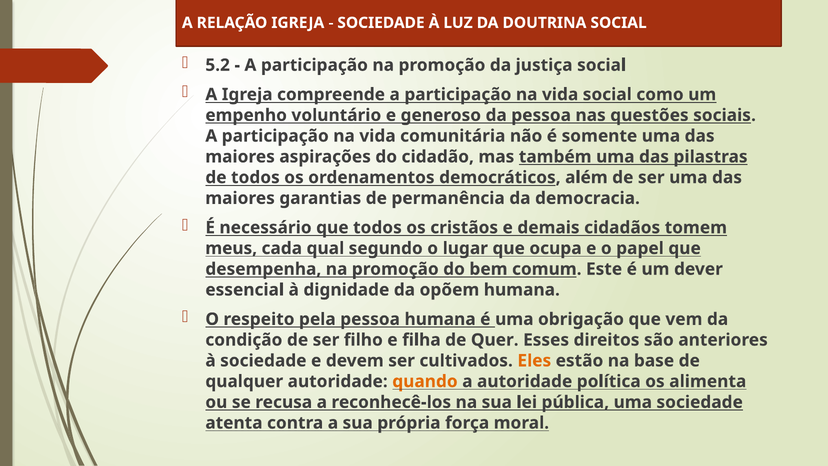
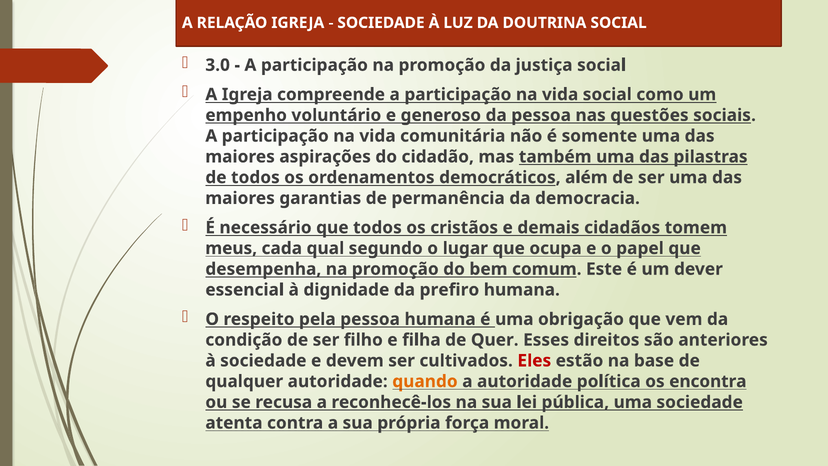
5.2: 5.2 -> 3.0
opõem: opõem -> prefiro
Eles colour: orange -> red
alimenta: alimenta -> encontra
